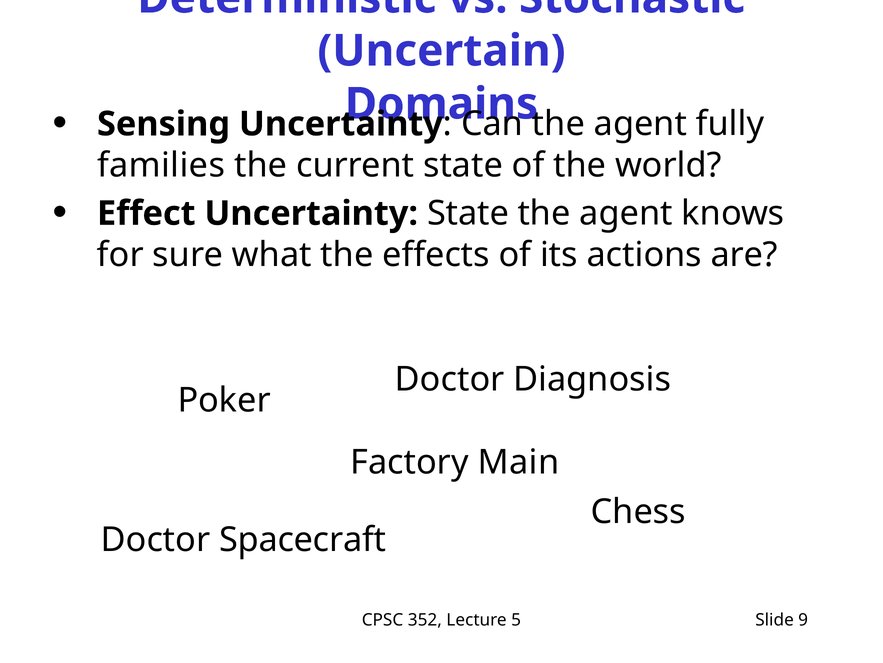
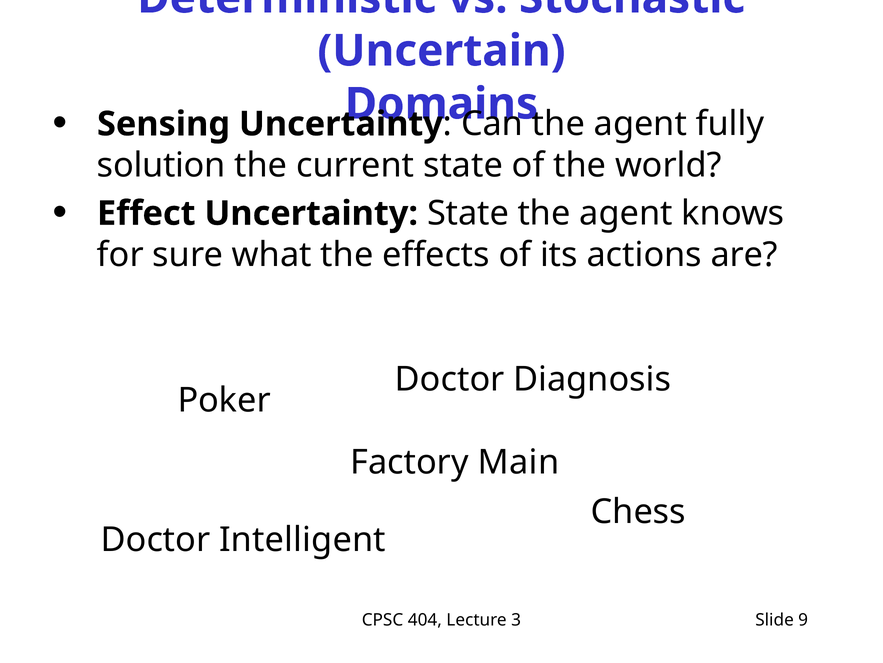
families: families -> solution
Spacecraft: Spacecraft -> Intelligent
352: 352 -> 404
5: 5 -> 3
